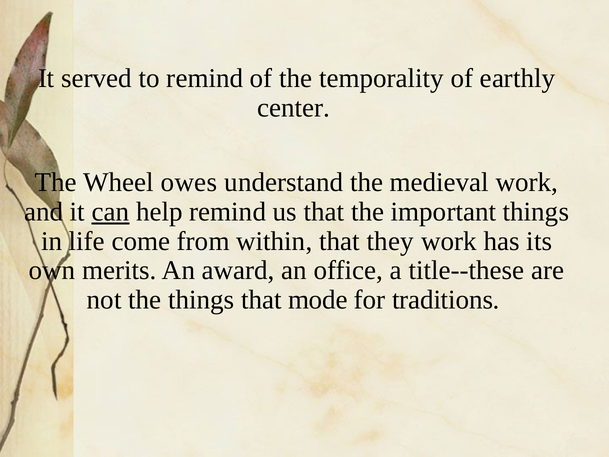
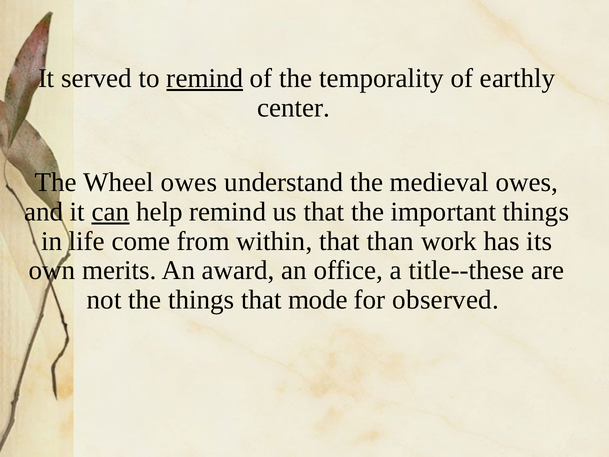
remind at (205, 78) underline: none -> present
medieval work: work -> owes
they: they -> than
traditions: traditions -> observed
